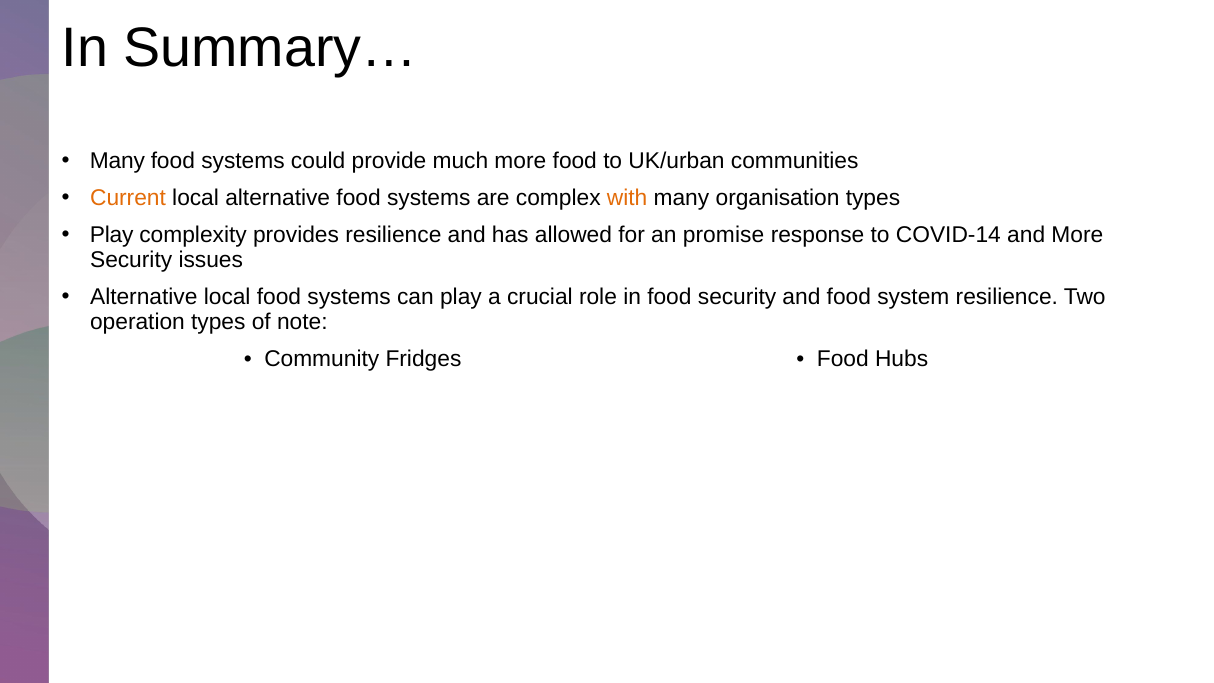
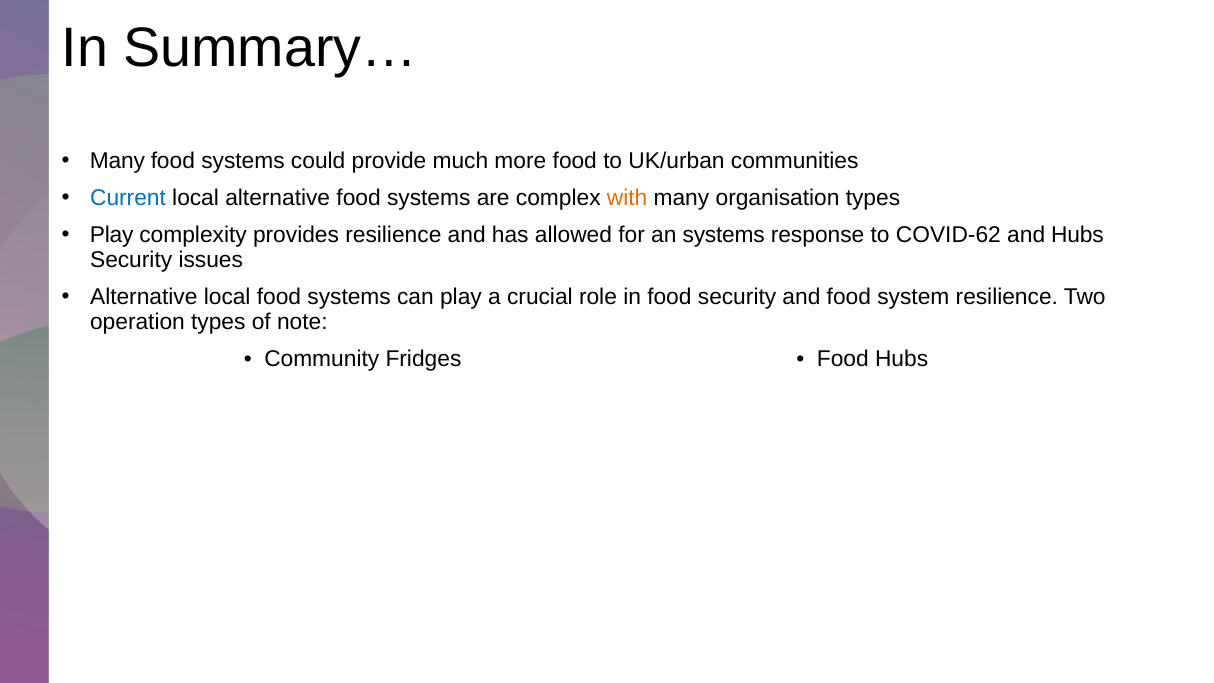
Current colour: orange -> blue
an promise: promise -> systems
COVID-14: COVID-14 -> COVID-62
and More: More -> Hubs
